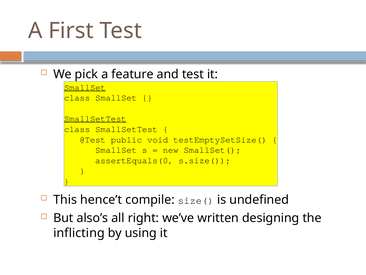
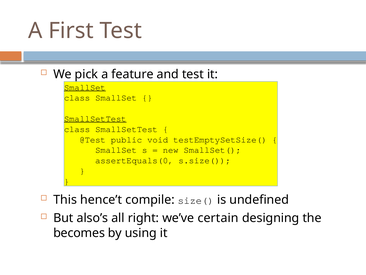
written: written -> certain
inflicting: inflicting -> becomes
